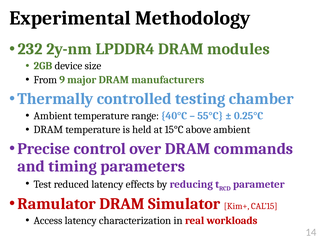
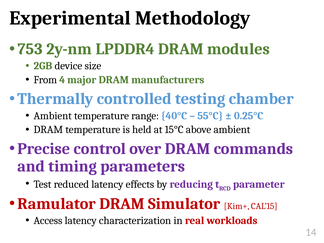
232: 232 -> 753
9: 9 -> 4
